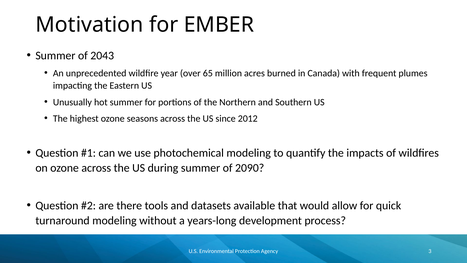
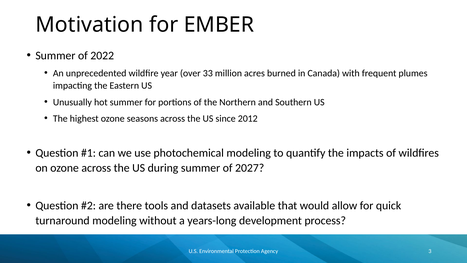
2043: 2043 -> 2022
65: 65 -> 33
2090: 2090 -> 2027
